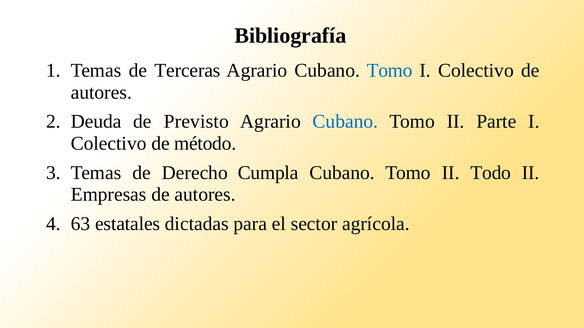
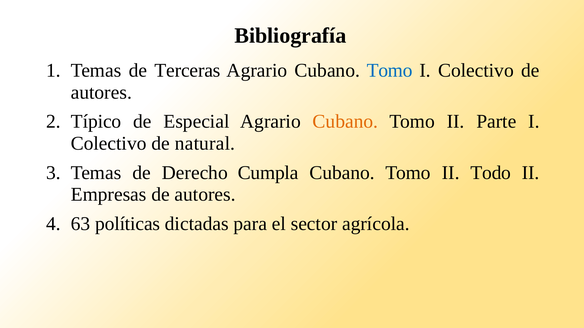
Deuda: Deuda -> Típico
Previsto: Previsto -> Especial
Cubano at (345, 122) colour: blue -> orange
método: método -> natural
estatales: estatales -> políticas
